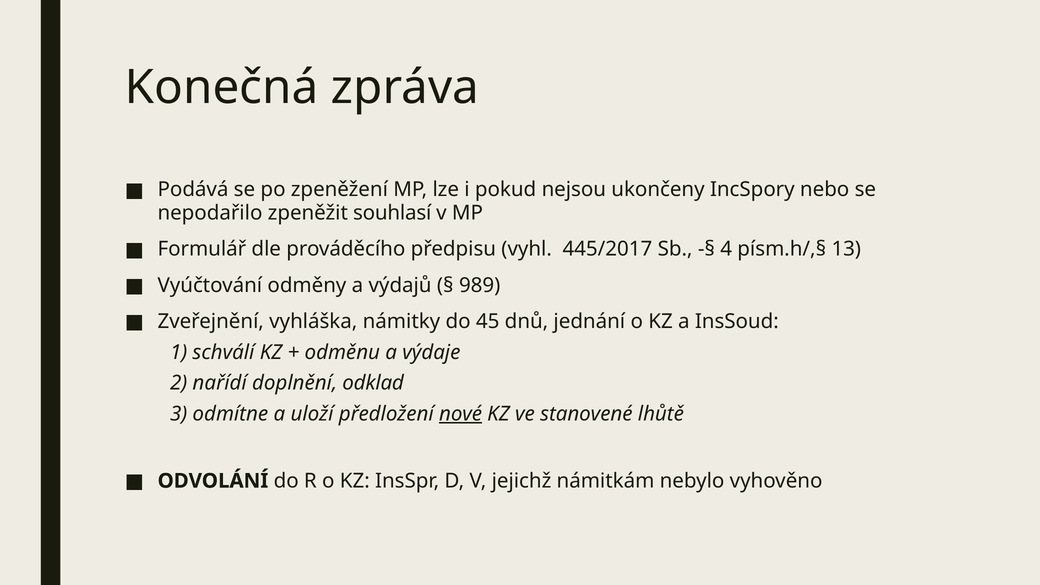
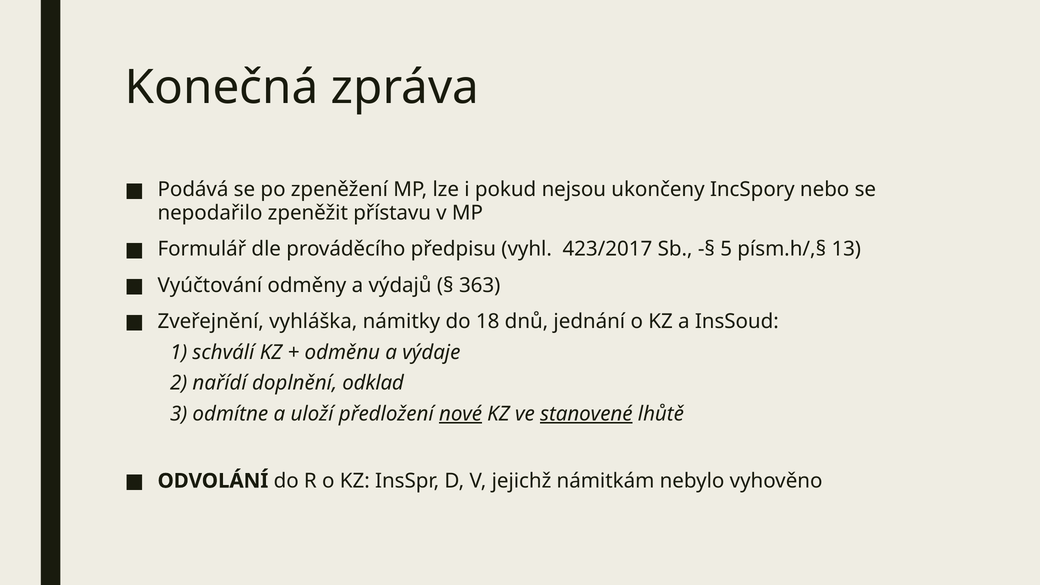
souhlasí: souhlasí -> přístavu
445/2017: 445/2017 -> 423/2017
4: 4 -> 5
989: 989 -> 363
45: 45 -> 18
stanovené underline: none -> present
